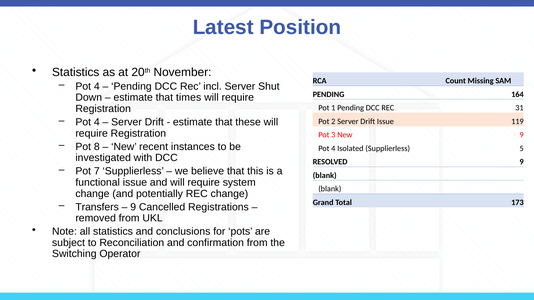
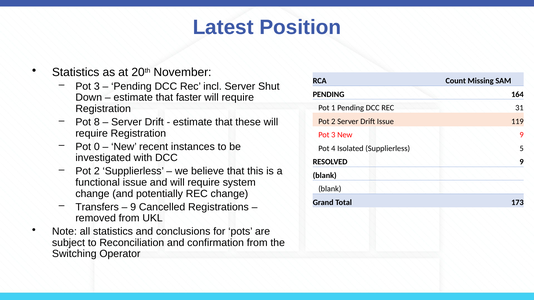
4 at (97, 86): 4 -> 3
times: times -> faster
4 at (97, 122): 4 -> 8
8: 8 -> 0
7 at (97, 171): 7 -> 2
